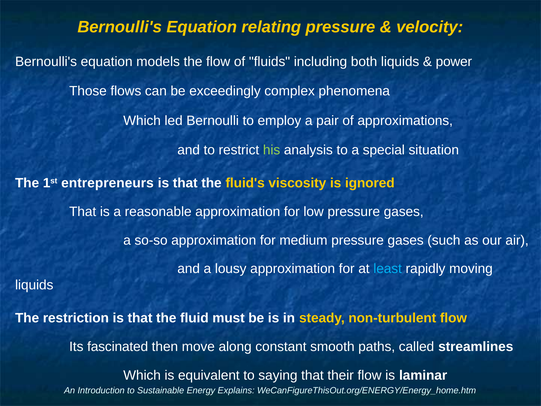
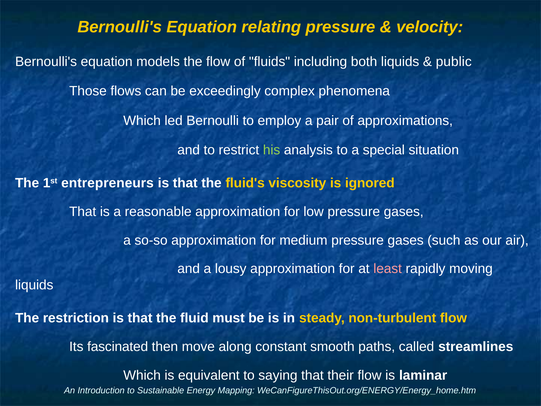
power: power -> public
least colour: light blue -> pink
Explains: Explains -> Mapping
